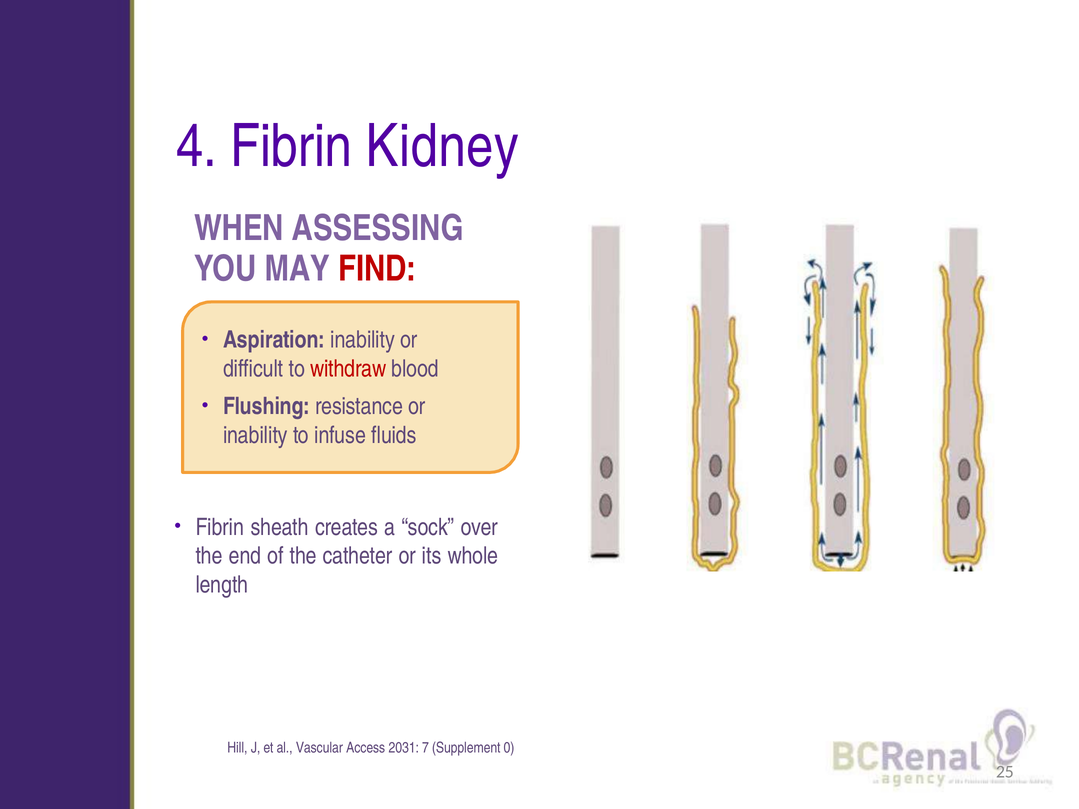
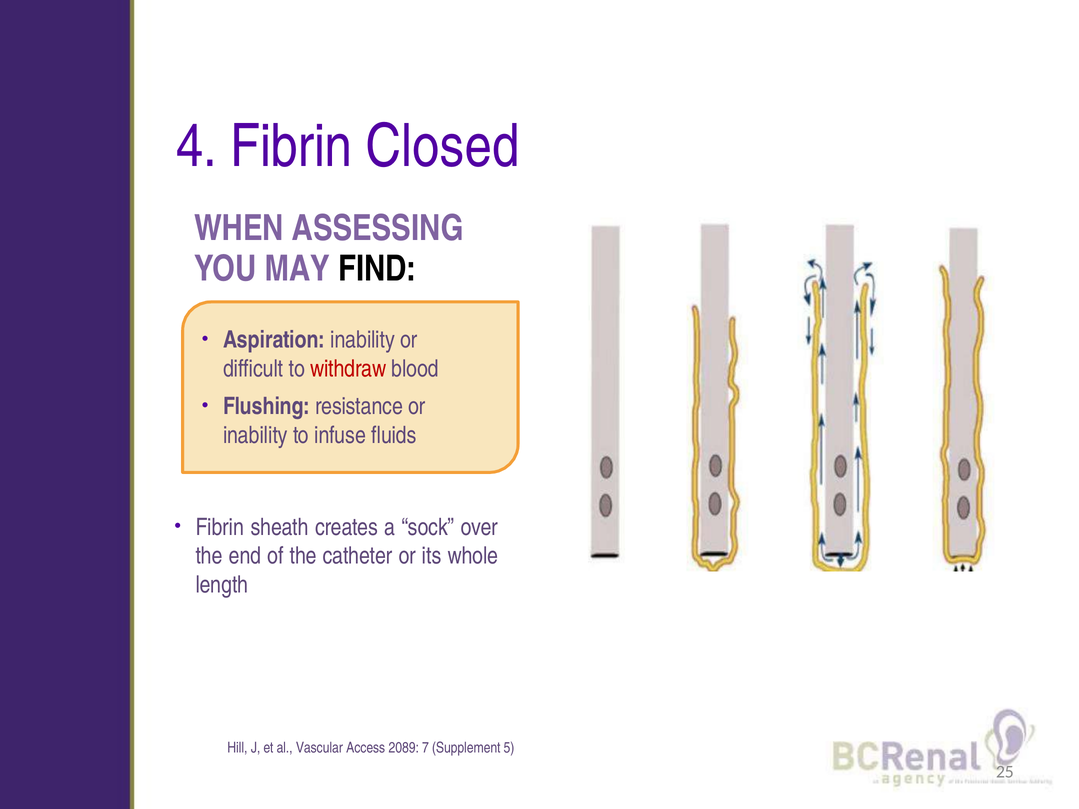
Kidney: Kidney -> Closed
FIND colour: red -> black
2031: 2031 -> 2089
0: 0 -> 5
